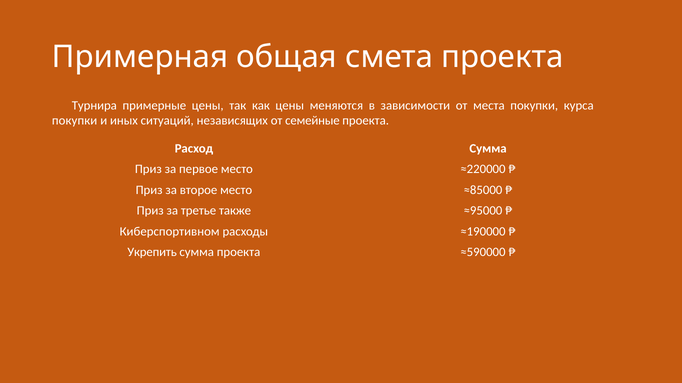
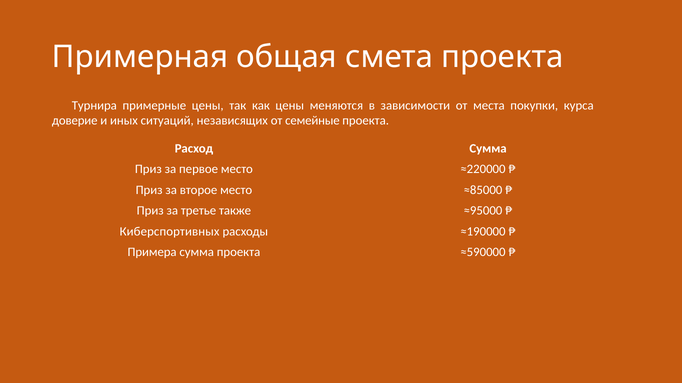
покупки at (75, 121): покупки -> доверие
Киберспортивном: Киберспортивном -> Киберспортивных
Укрепить: Укрепить -> Примера
